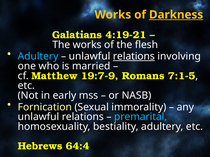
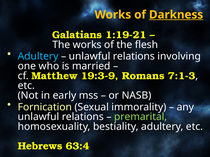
4:19-21: 4:19-21 -> 1:19-21
relations at (134, 56) underline: present -> none
19:7-9: 19:7-9 -> 19:3-9
7:1-5: 7:1-5 -> 7:1-3
premarital colour: light blue -> light green
64:4: 64:4 -> 63:4
